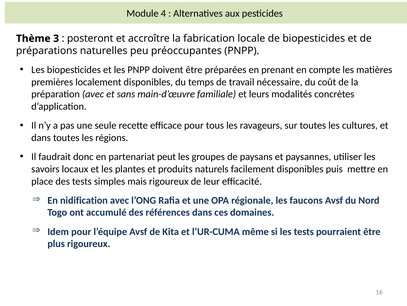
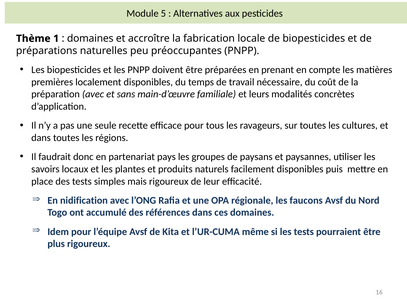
4: 4 -> 5
3: 3 -> 1
posteront at (90, 38): posteront -> domaines
peut: peut -> pays
